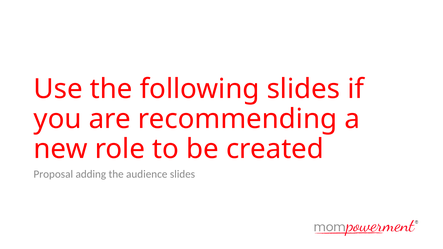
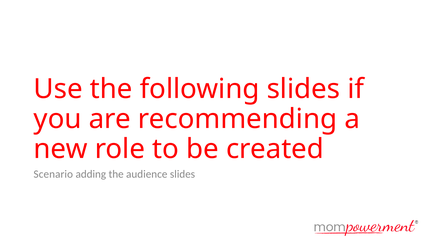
Proposal: Proposal -> Scenario
